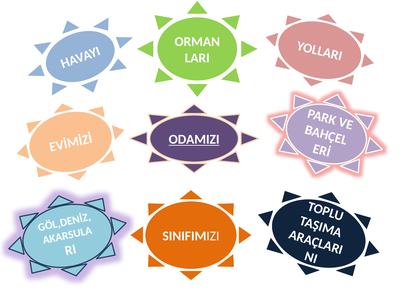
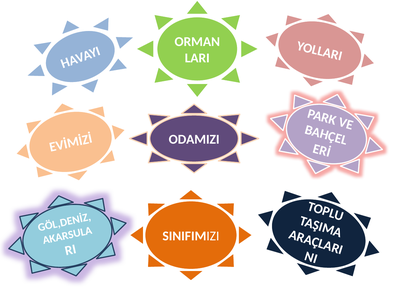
ODAMIZI underline: present -> none
